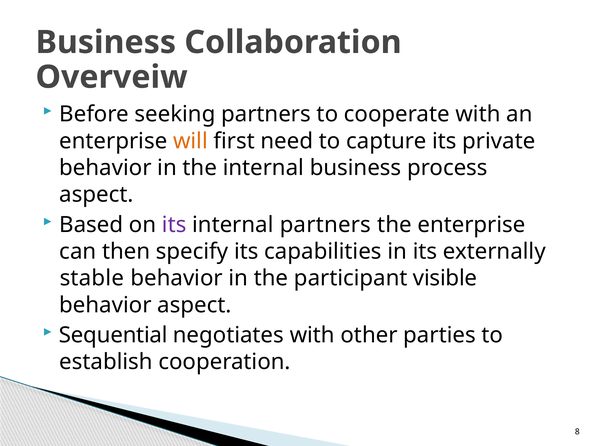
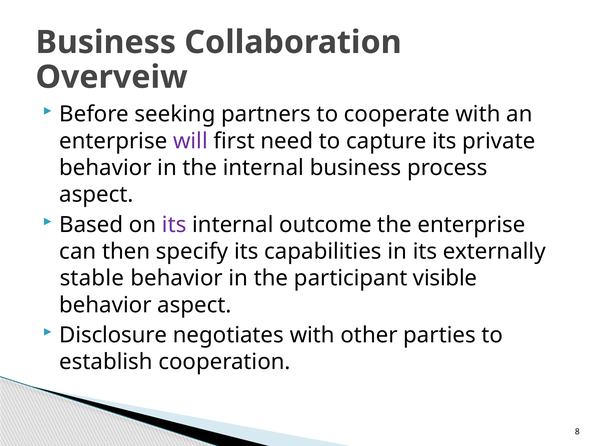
will colour: orange -> purple
internal partners: partners -> outcome
Sequential: Sequential -> Disclosure
